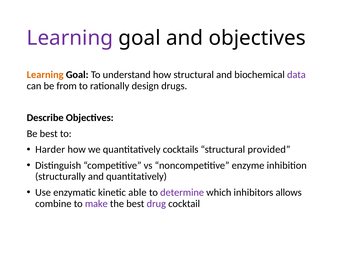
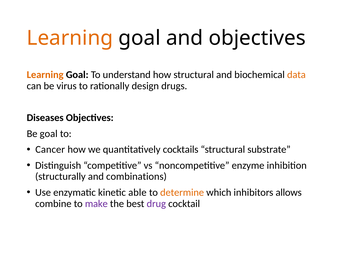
Learning at (70, 38) colour: purple -> orange
data colour: purple -> orange
from: from -> virus
Describe: Describe -> Diseases
Be best: best -> goal
Harder: Harder -> Cancer
provided: provided -> substrate
and quantitatively: quantitatively -> combinations
determine colour: purple -> orange
